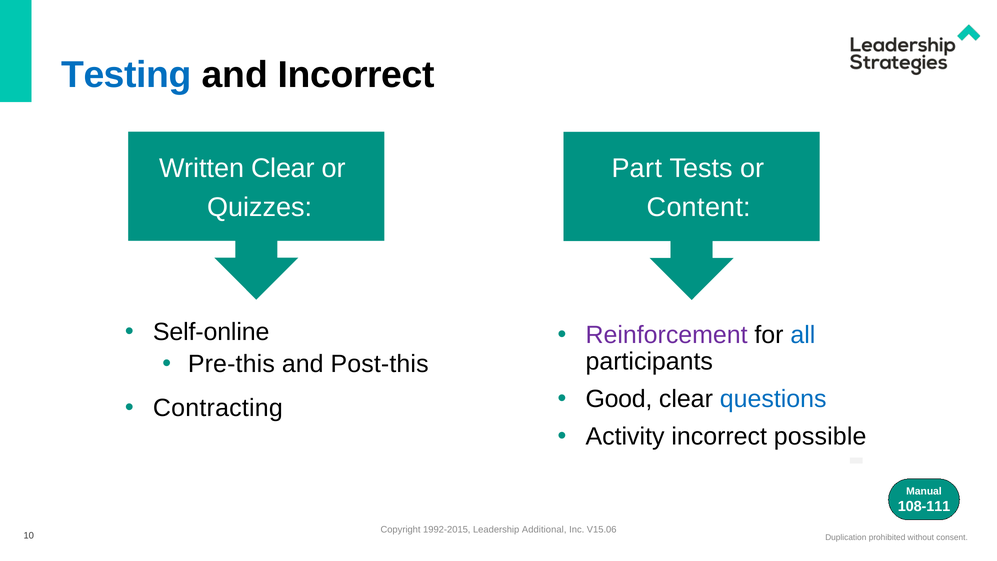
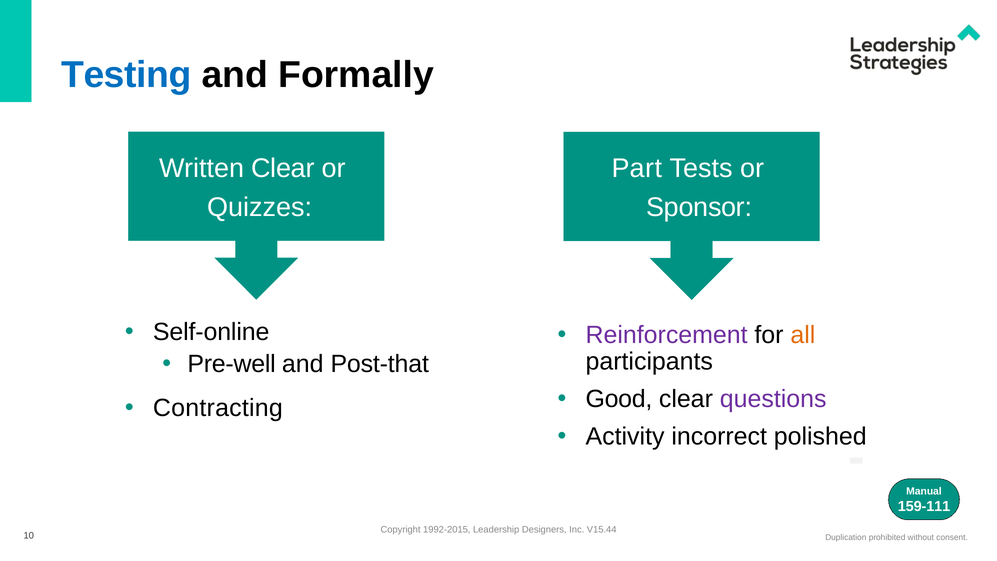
and Incorrect: Incorrect -> Formally
Content: Content -> Sponsor
all colour: blue -> orange
Pre-this: Pre-this -> Pre-well
Post-this: Post-this -> Post-that
questions colour: blue -> purple
possible: possible -> polished
108-111: 108-111 -> 159-111
Additional: Additional -> Designers
V15.06: V15.06 -> V15.44
